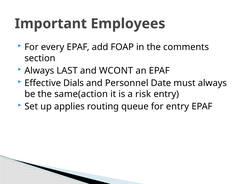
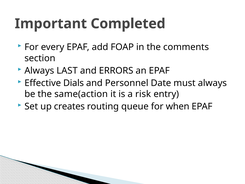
Employees: Employees -> Completed
WCONT: WCONT -> ERRORS
applies: applies -> creates
for entry: entry -> when
